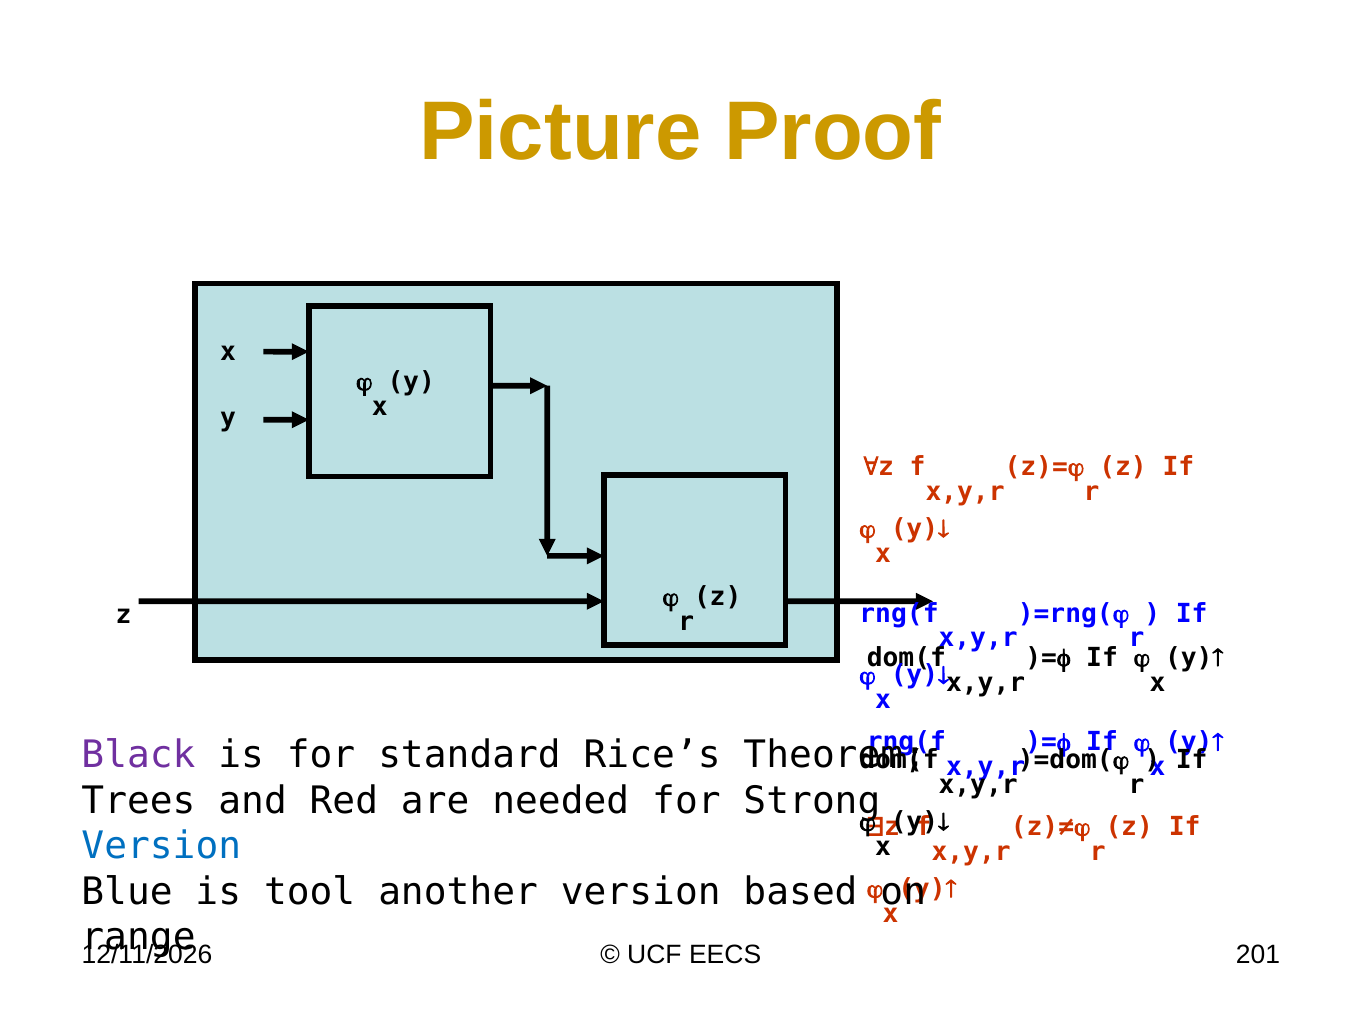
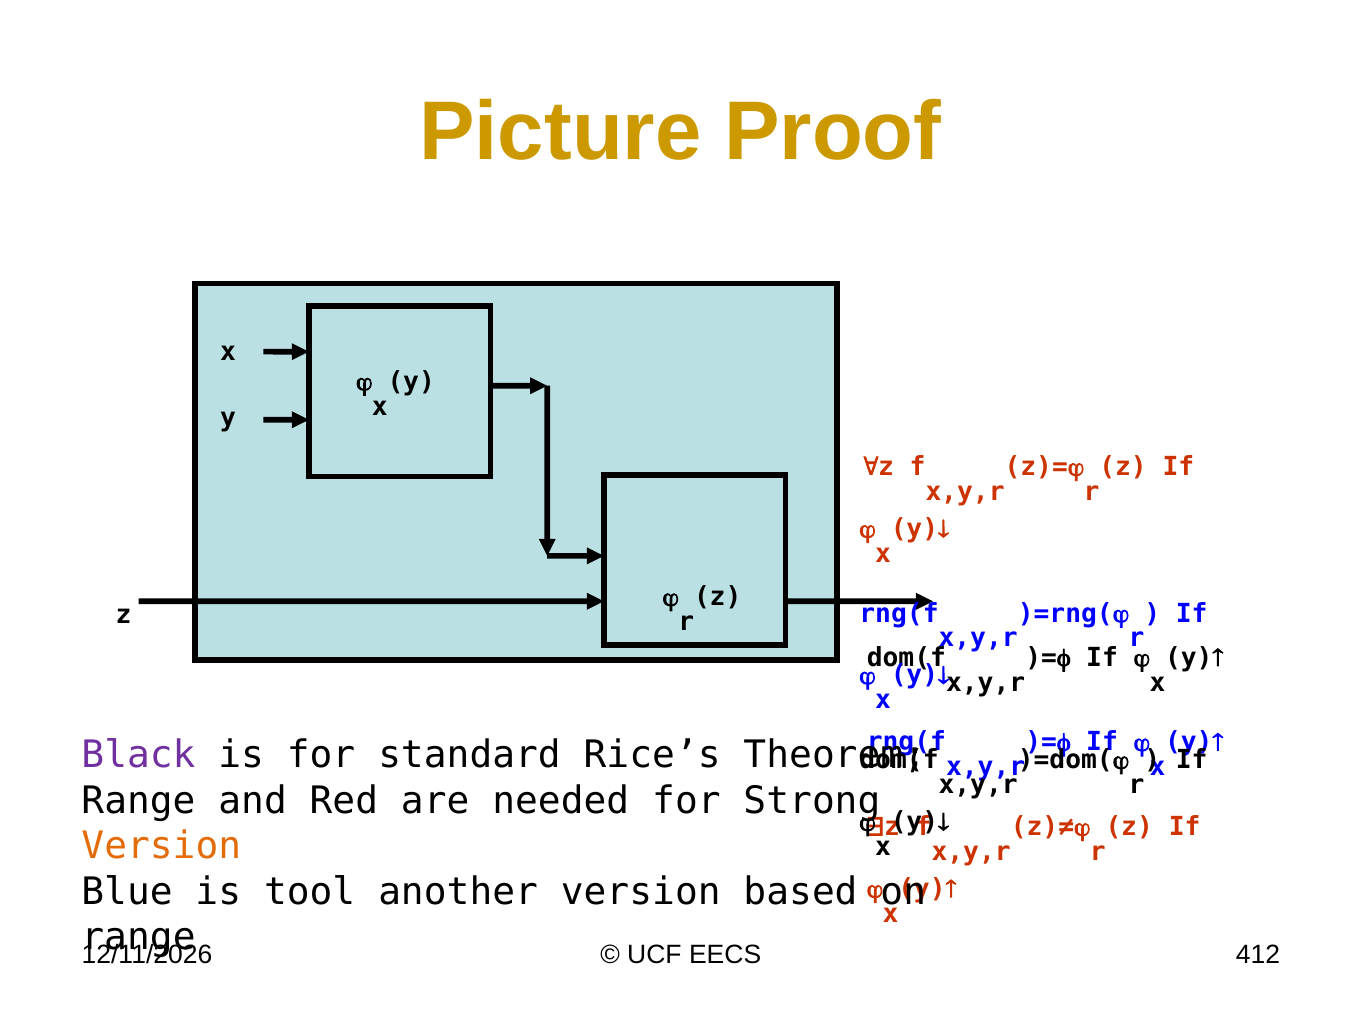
Trees at (138, 801): Trees -> Range
Version at (161, 847) colour: blue -> orange
201: 201 -> 412
